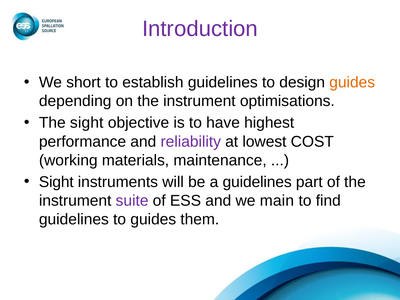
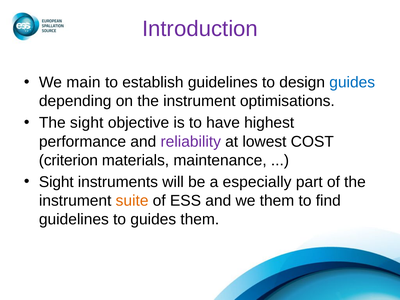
short: short -> main
guides at (352, 82) colour: orange -> blue
working: working -> criterion
a guidelines: guidelines -> especially
suite colour: purple -> orange
we main: main -> them
